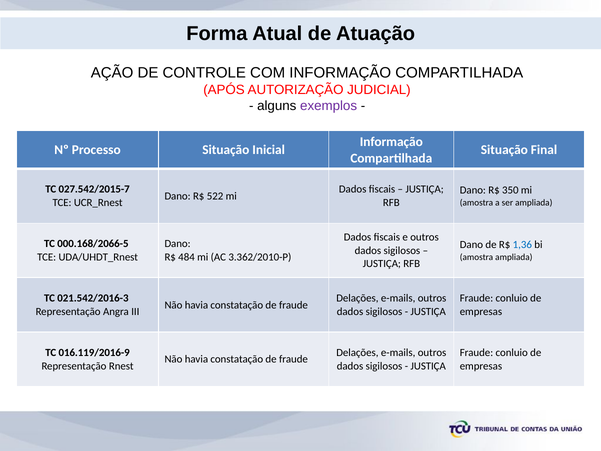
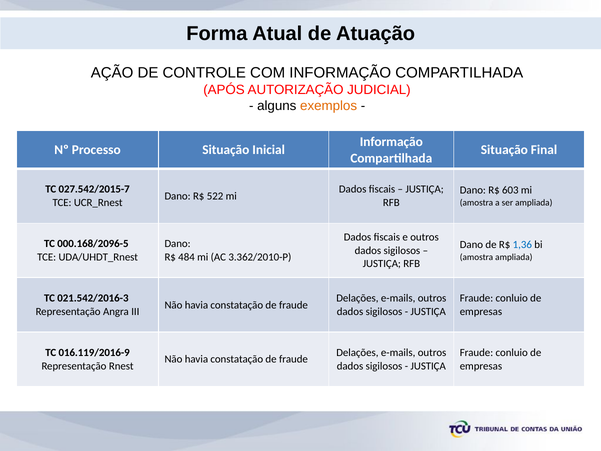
exemplos colour: purple -> orange
350: 350 -> 603
000.168/2066-5: 000.168/2066-5 -> 000.168/2096-5
